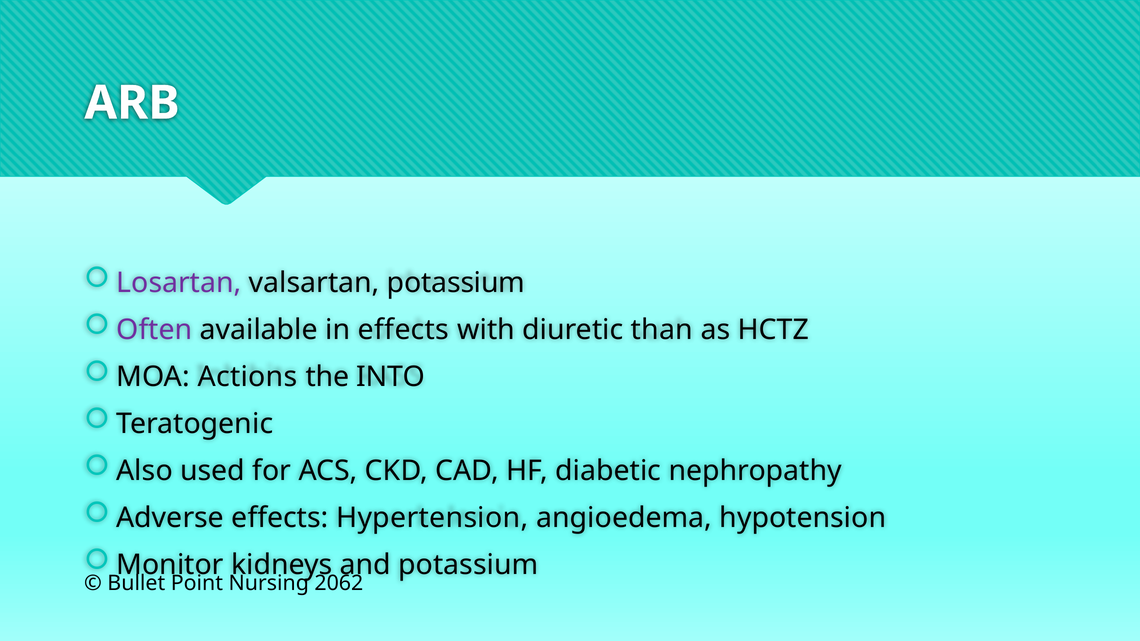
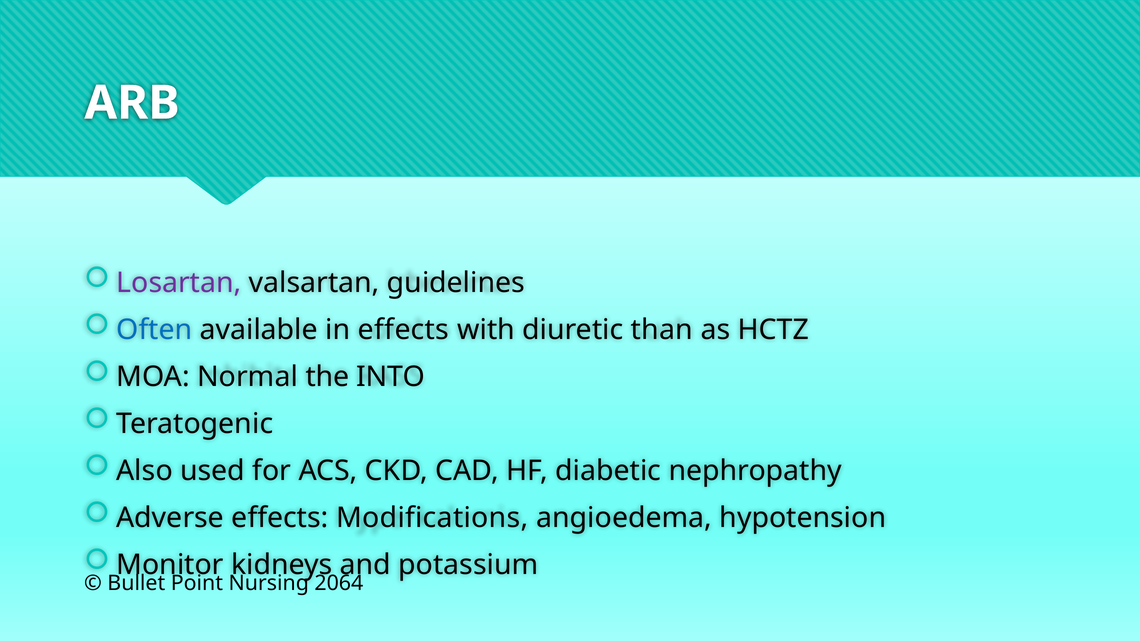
valsartan potassium: potassium -> guidelines
Often colour: purple -> blue
Actions: Actions -> Normal
Hypertension: Hypertension -> Modifications
2062: 2062 -> 2064
